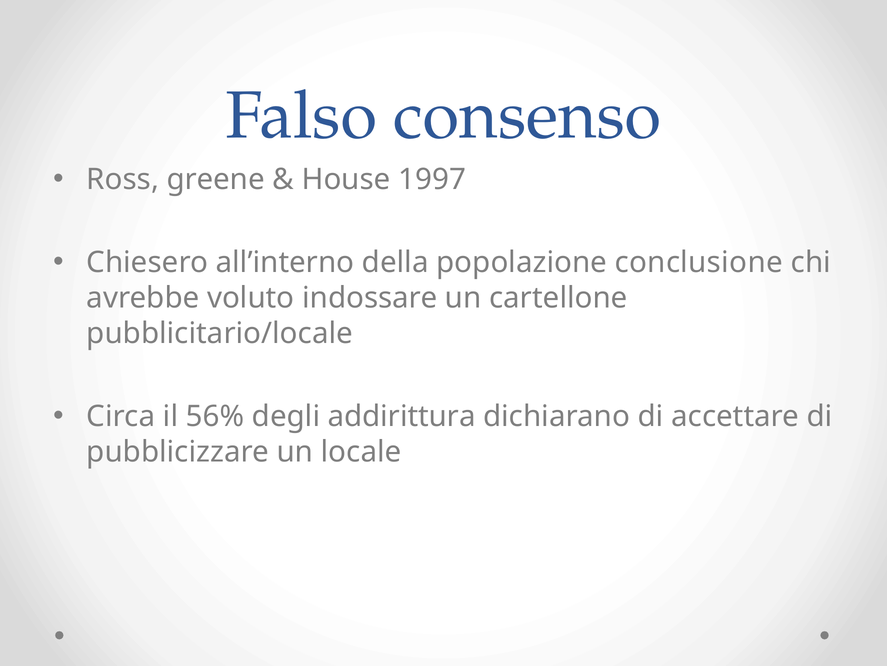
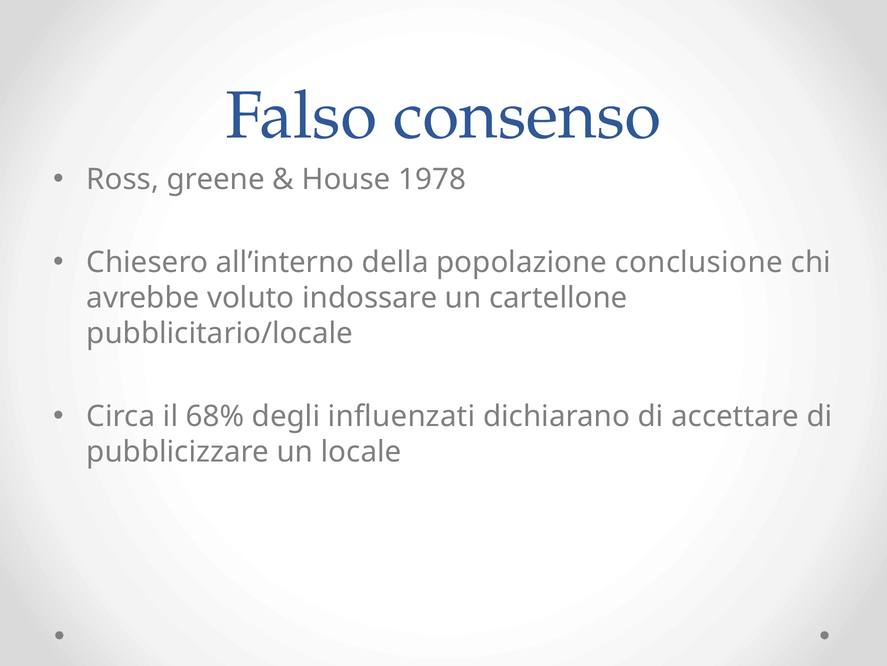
1997: 1997 -> 1978
56%: 56% -> 68%
addirittura: addirittura -> influenzati
